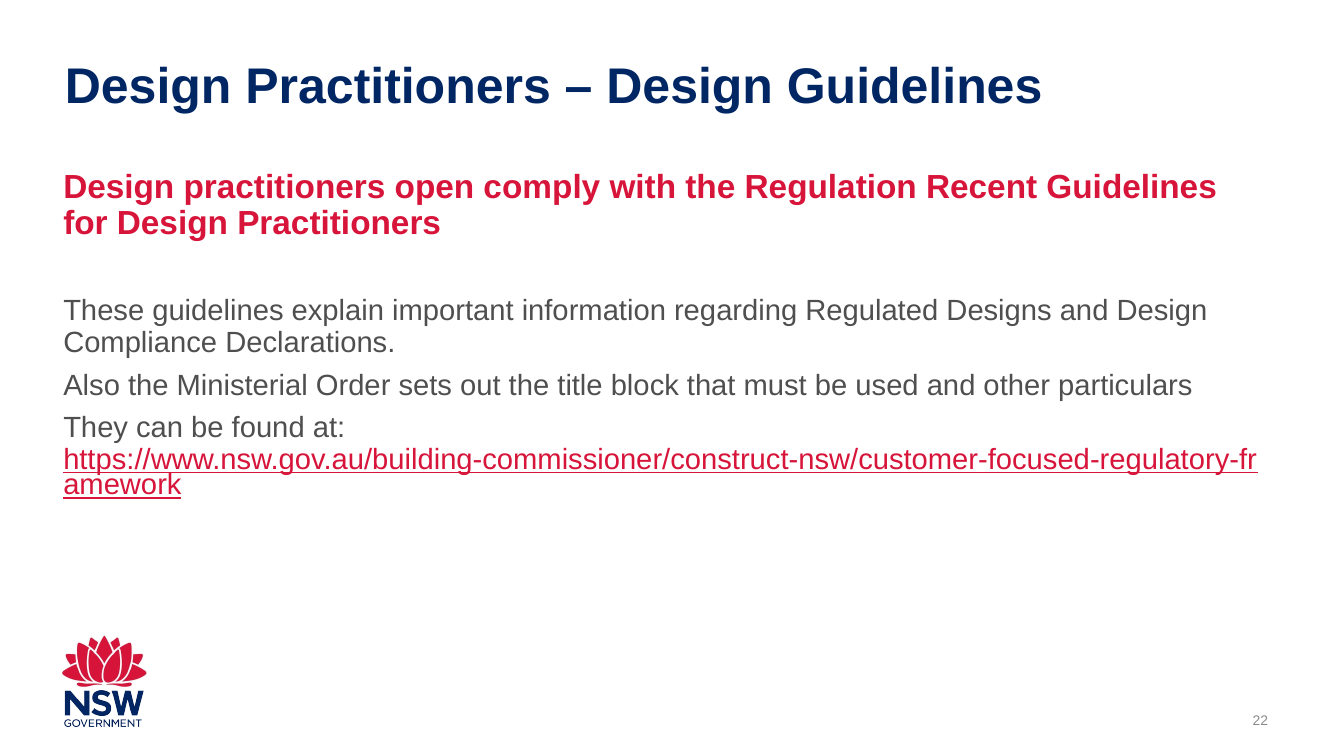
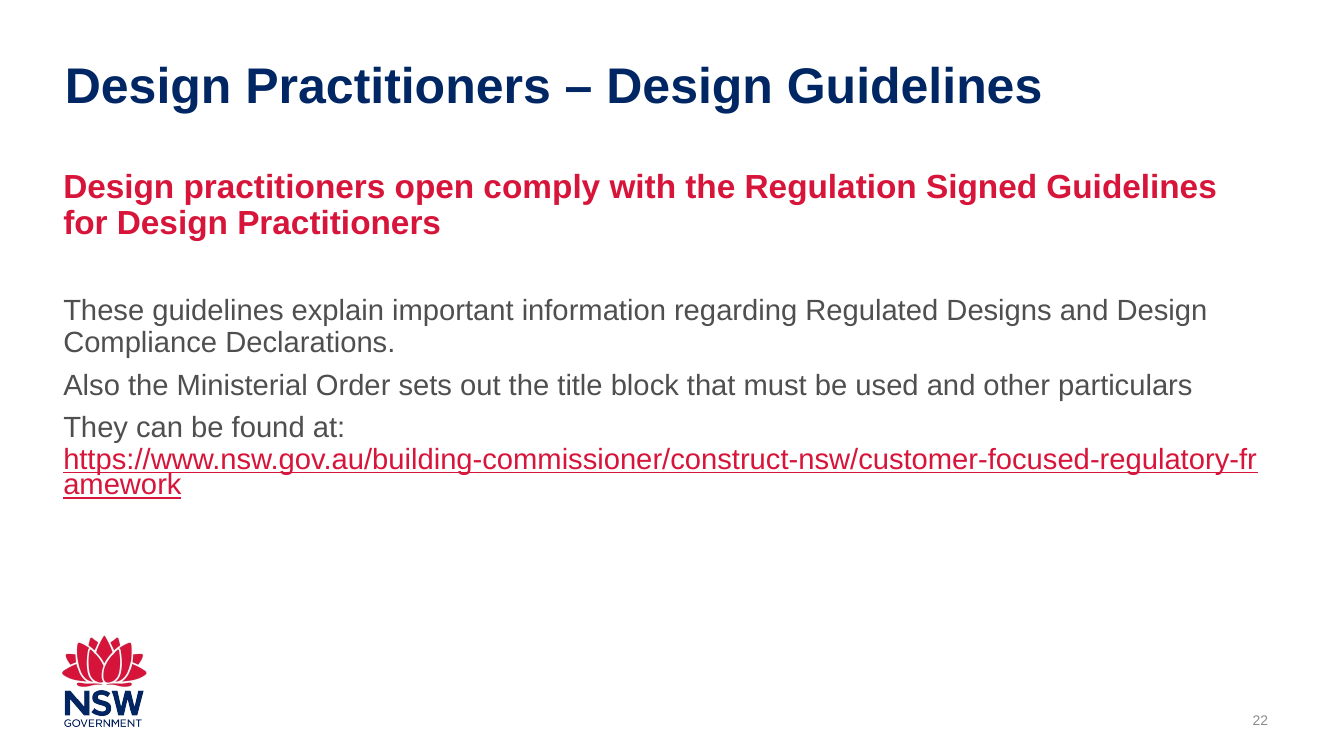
Recent: Recent -> Signed
